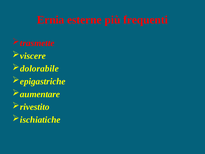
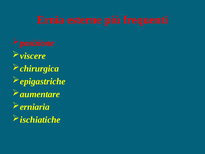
trasmette: trasmette -> posizione
dolorabile: dolorabile -> chirurgica
rivestito: rivestito -> erniaria
